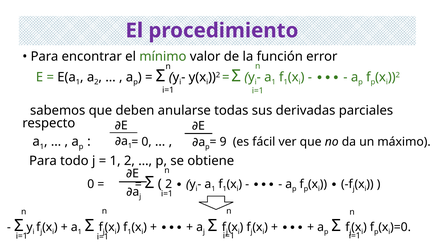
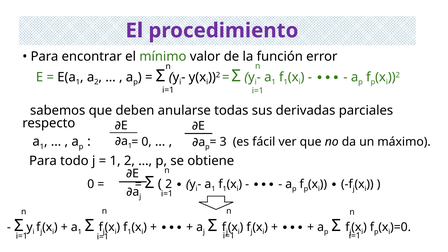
9: 9 -> 3
